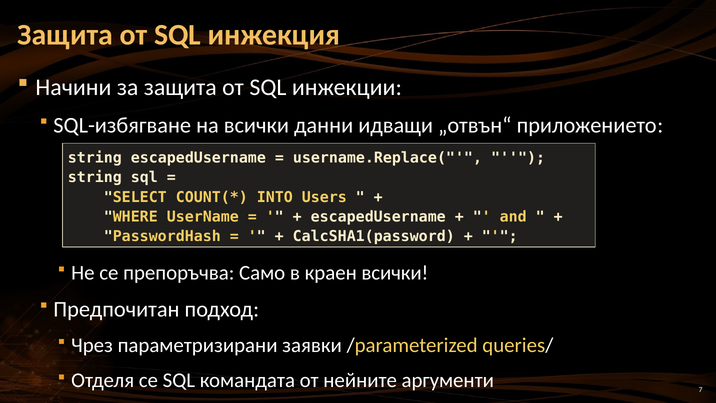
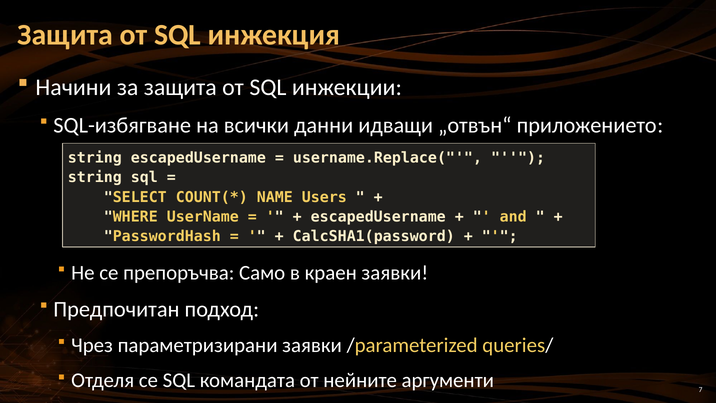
INTO: INTO -> NAME
краен всички: всички -> заявки
